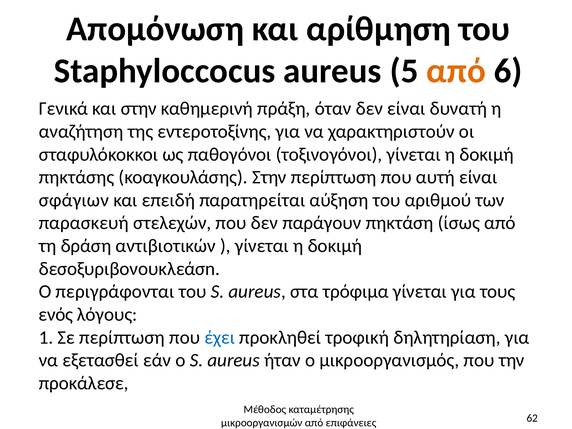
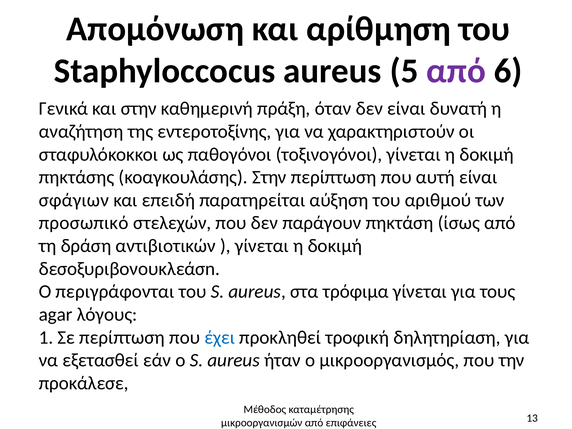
από at (456, 71) colour: orange -> purple
παρασκευή: παρασκευή -> προσωπικό
ενός: ενός -> agar
62: 62 -> 13
